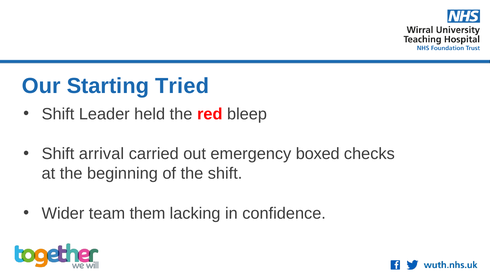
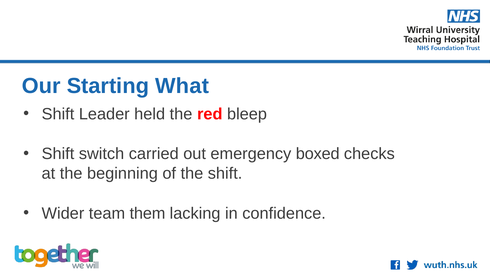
Tried: Tried -> What
arrival: arrival -> switch
